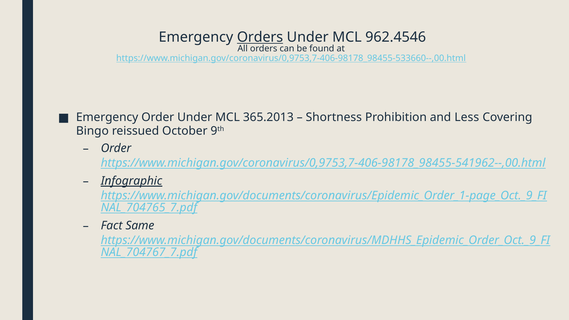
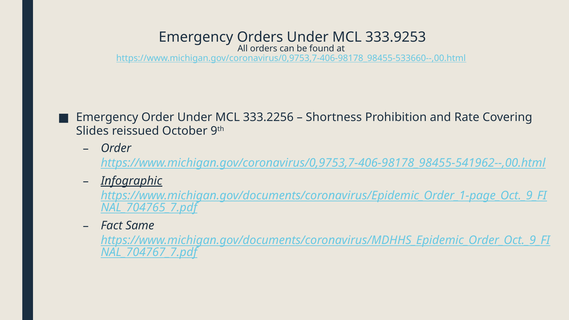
Orders at (260, 37) underline: present -> none
962.4546: 962.4546 -> 333.9253
365.2013: 365.2013 -> 333.2256
Less: Less -> Rate
Bingo: Bingo -> Slides
